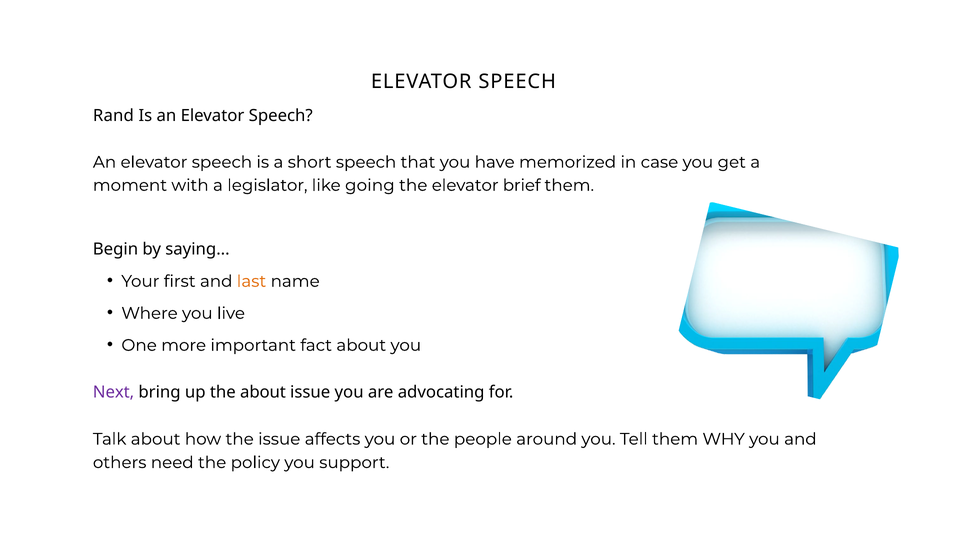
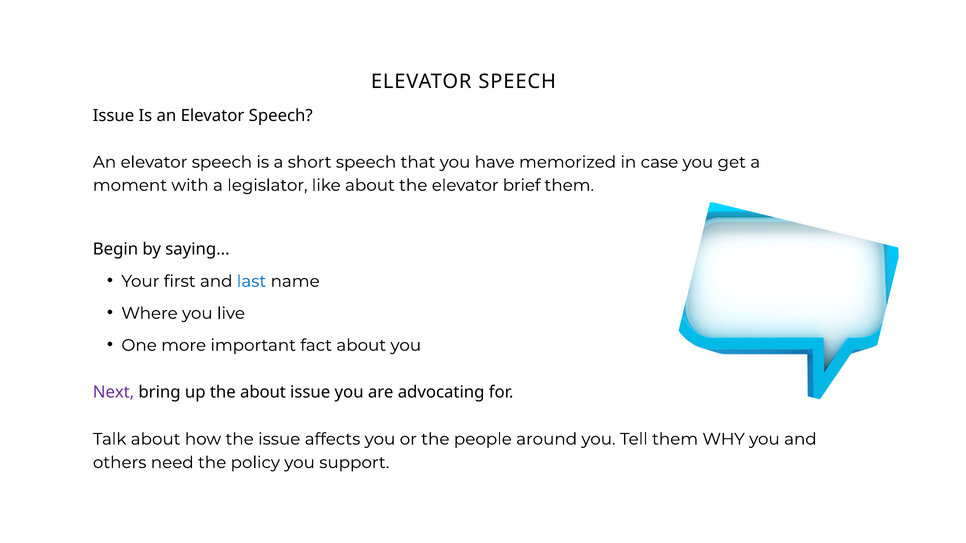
Rand at (113, 116): Rand -> Issue
like going: going -> about
last colour: orange -> blue
